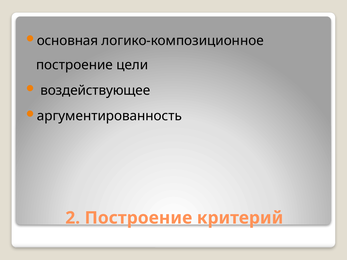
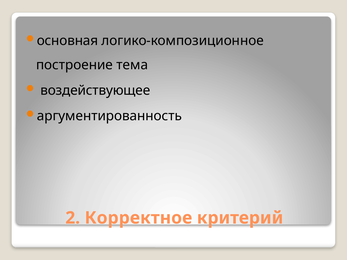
цели: цели -> тема
2 Построение: Построение -> Корректное
